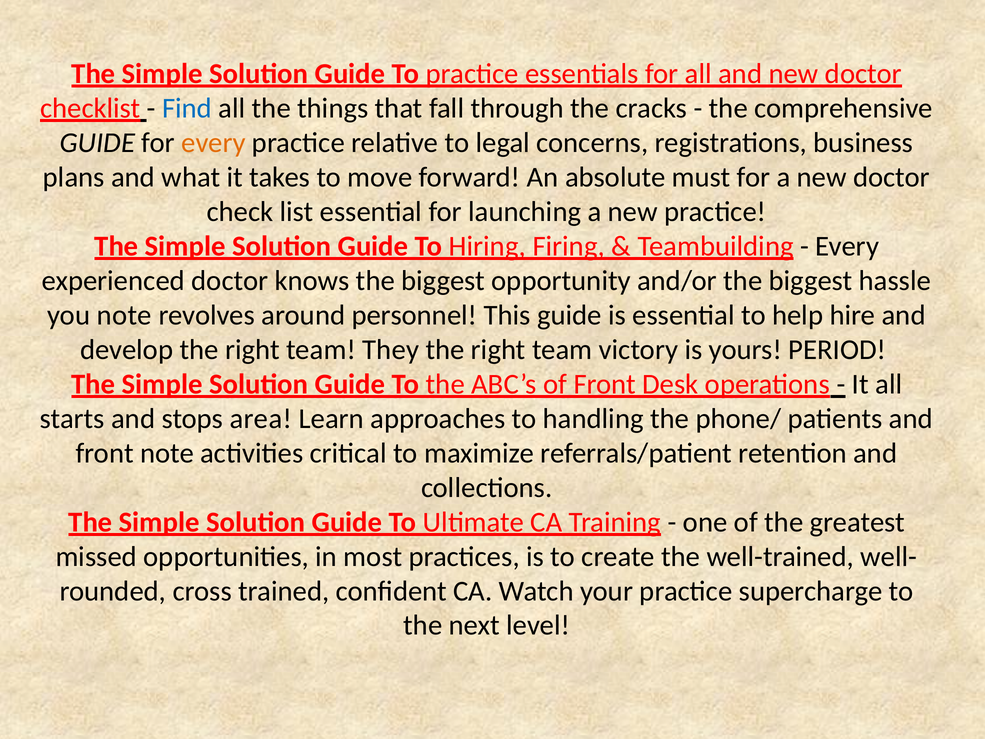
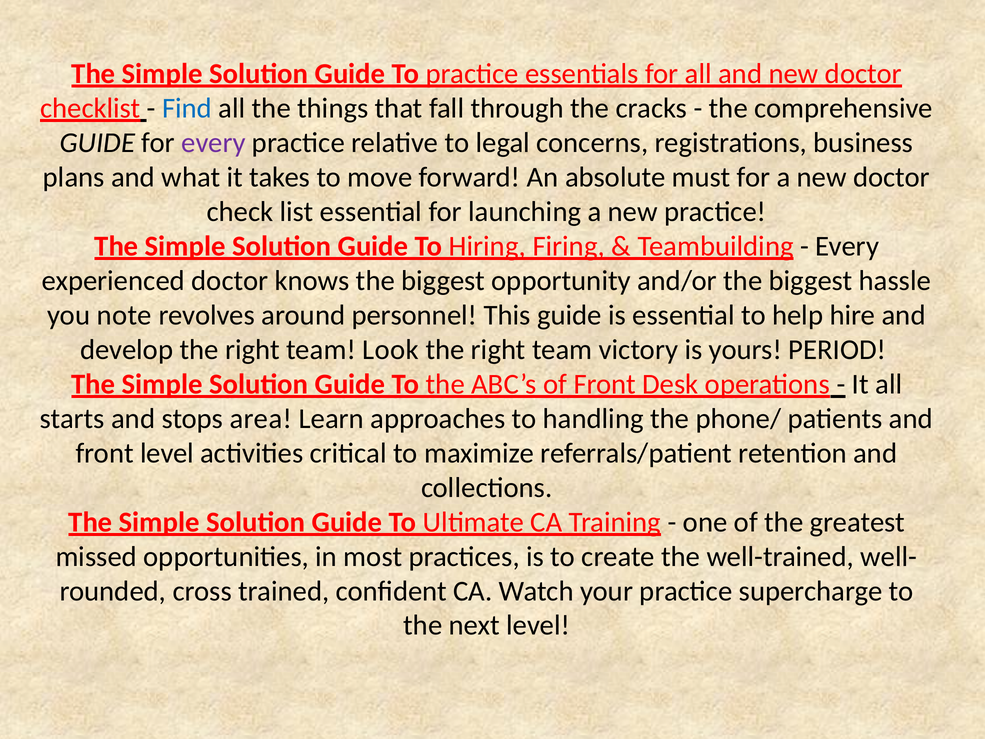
every at (213, 143) colour: orange -> purple
They: They -> Look
front note: note -> level
